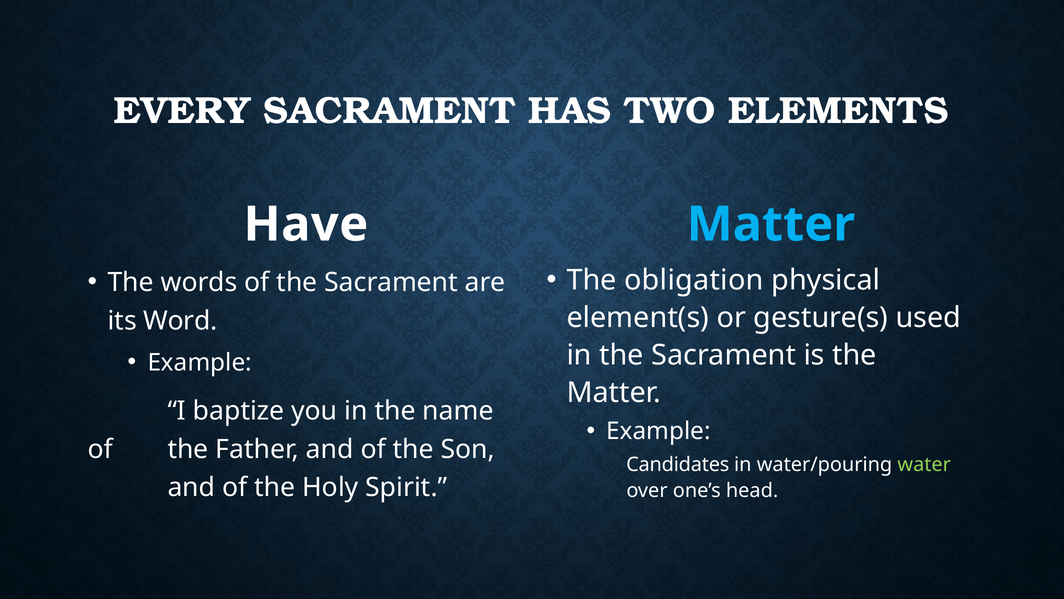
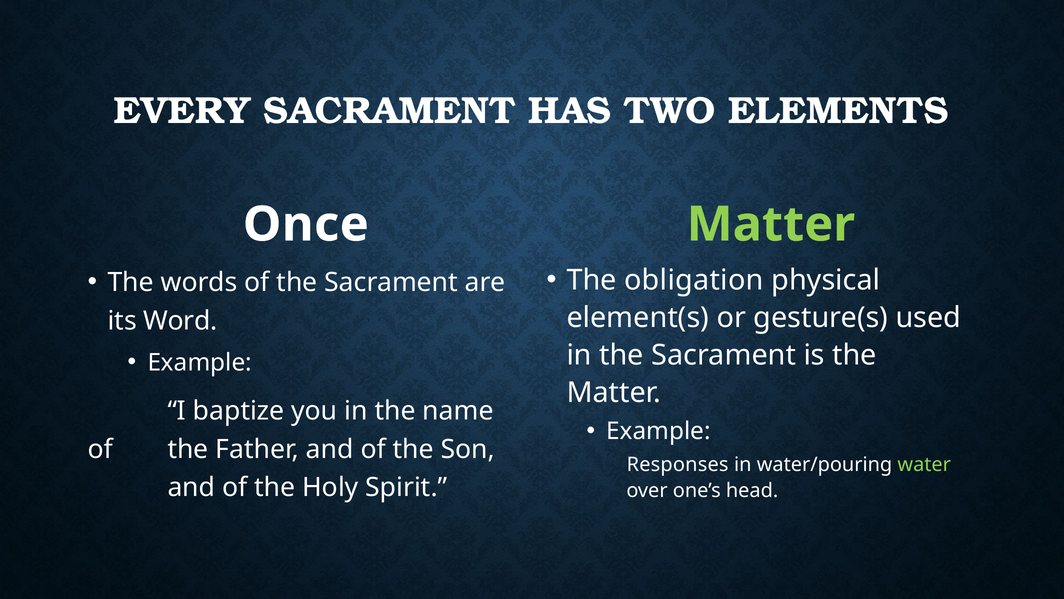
Have: Have -> Once
Matter at (771, 224) colour: light blue -> light green
Candidates: Candidates -> Responses
